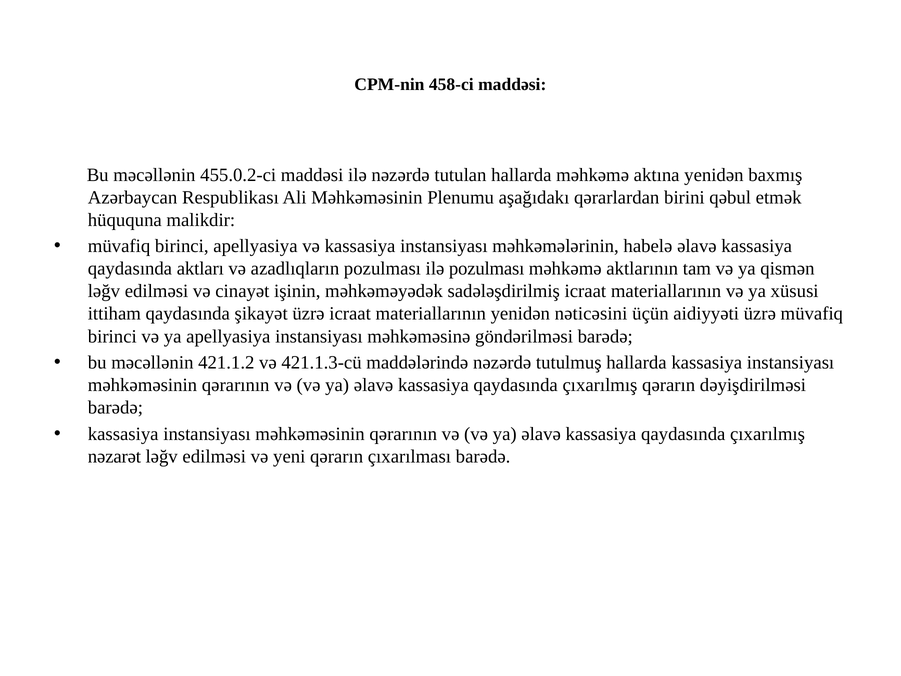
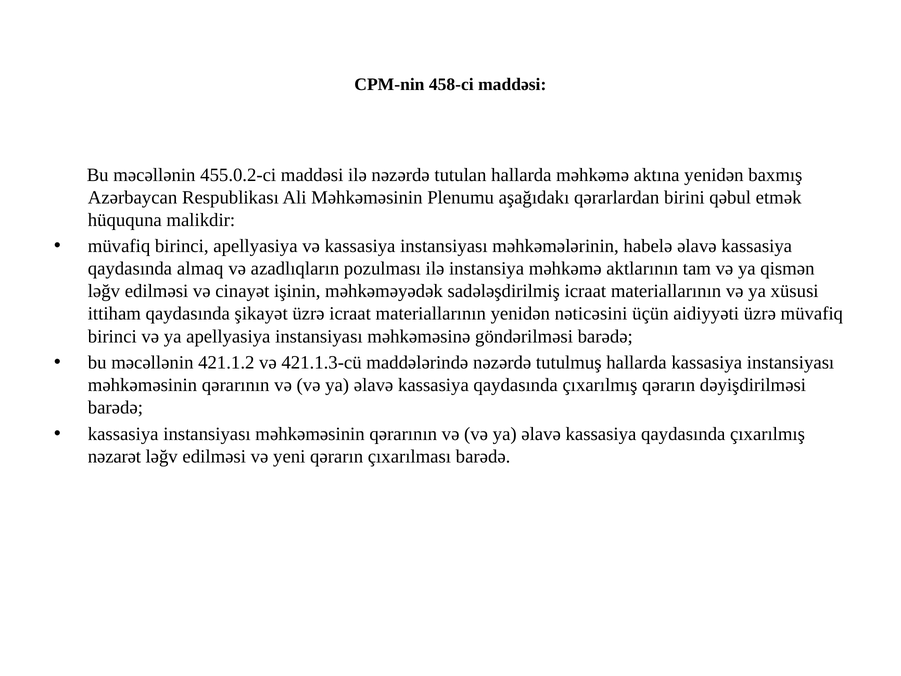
aktları: aktları -> almaq
ilə pozulması: pozulması -> instansiya
